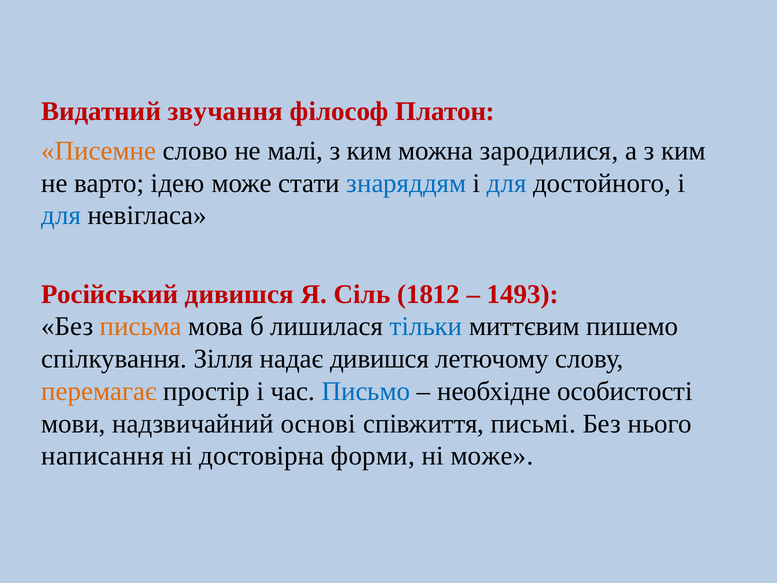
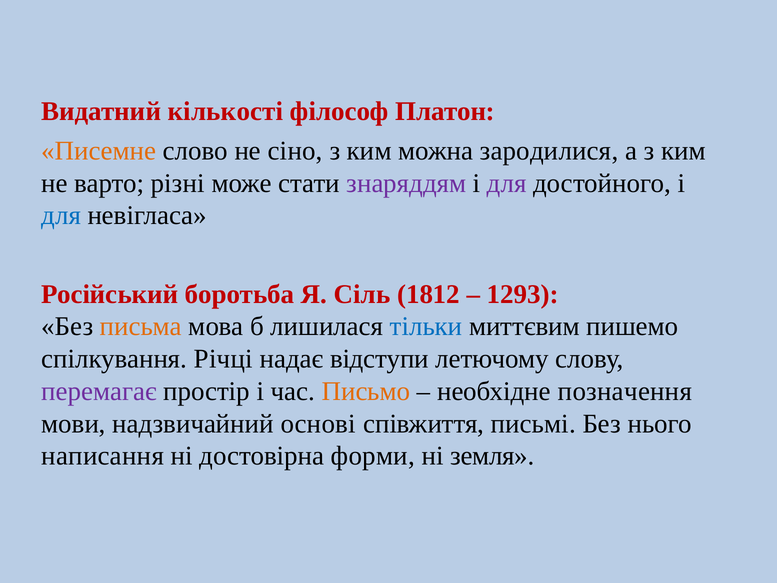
звучання: звучання -> кількості
малі: малі -> сіно
ідею: ідею -> різні
знаряддям colour: blue -> purple
для at (507, 183) colour: blue -> purple
Російський дивишся: дивишся -> боротьба
1493: 1493 -> 1293
Зілля: Зілля -> Річці
надає дивишся: дивишся -> відступи
перемагає colour: orange -> purple
Письмо colour: blue -> orange
особистості: особистості -> позначення
ні може: може -> земля
